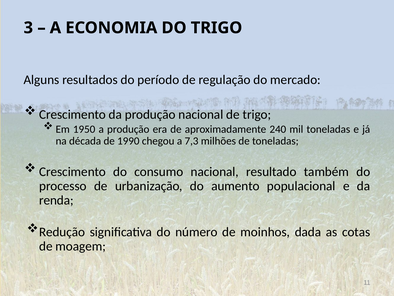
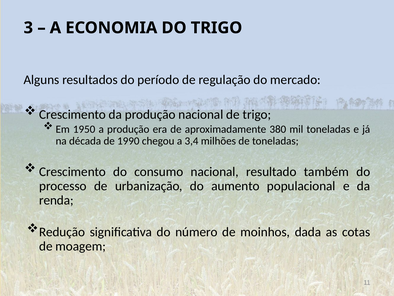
240: 240 -> 380
7,3: 7,3 -> 3,4
